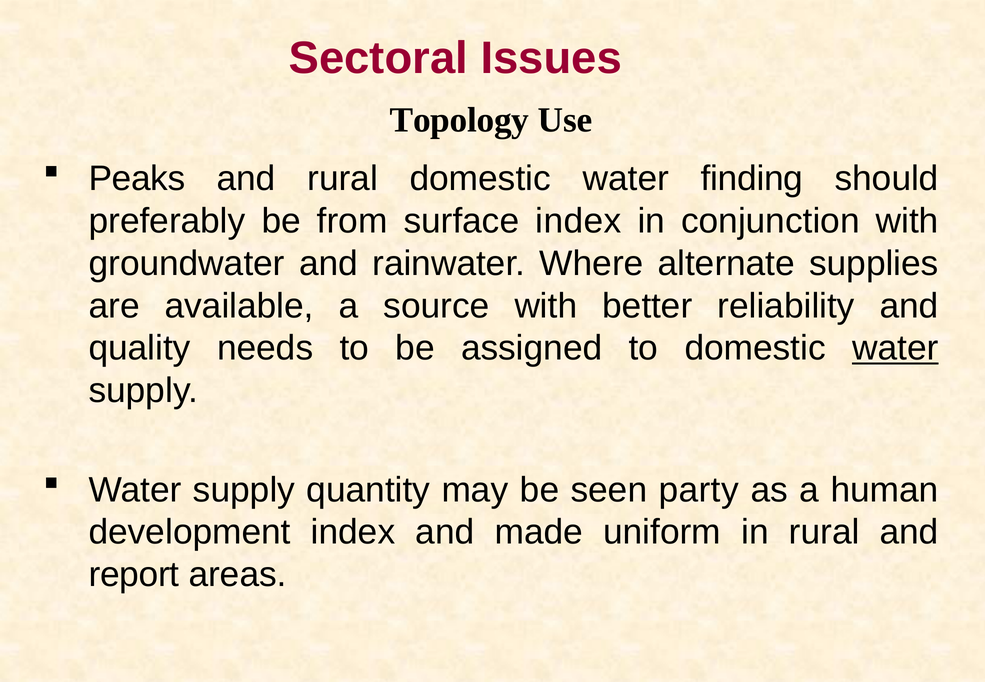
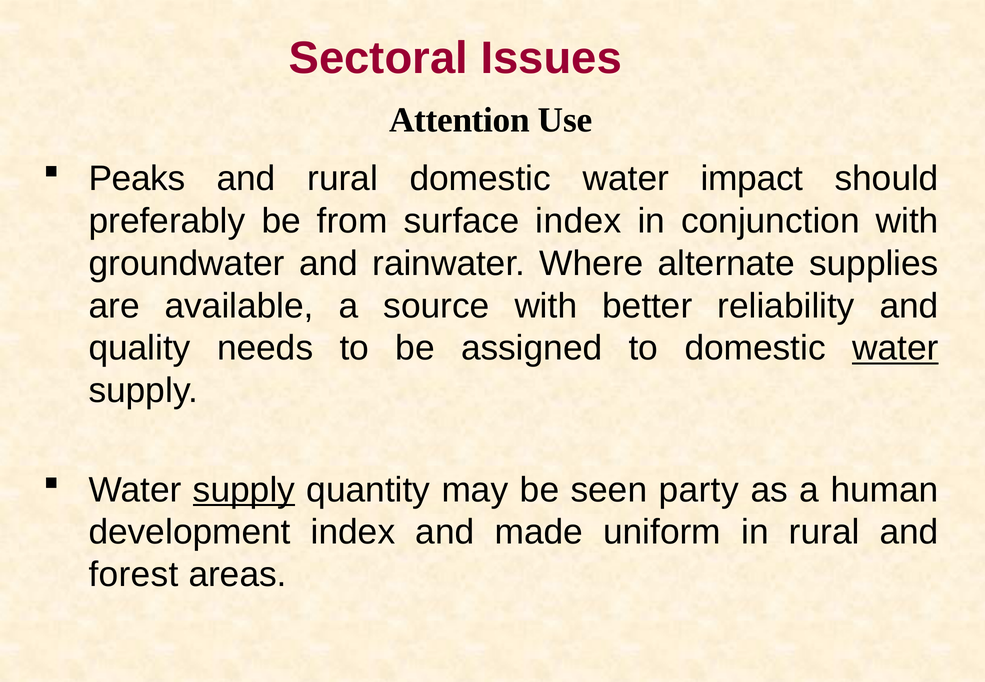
Topology: Topology -> Attention
finding: finding -> impact
supply at (244, 490) underline: none -> present
report: report -> forest
